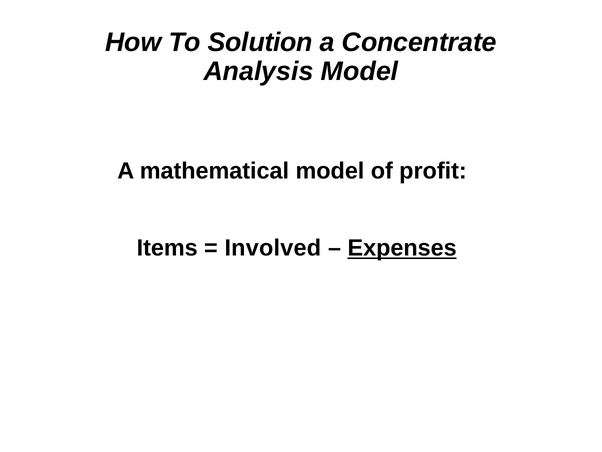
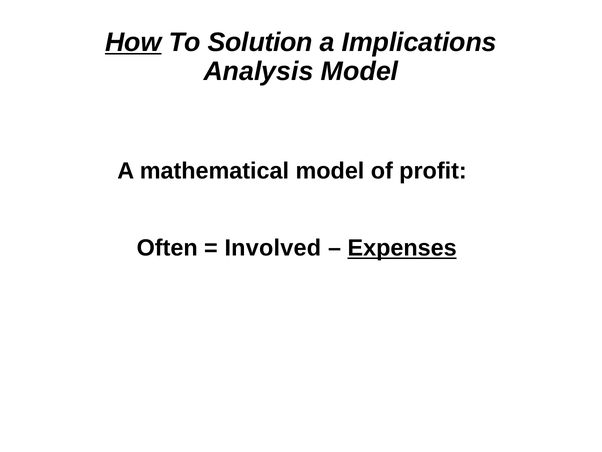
How underline: none -> present
Concentrate: Concentrate -> Implications
Items: Items -> Often
